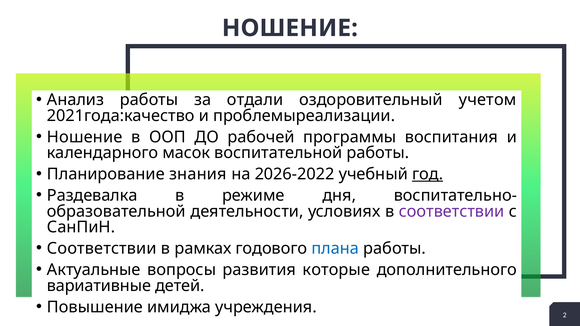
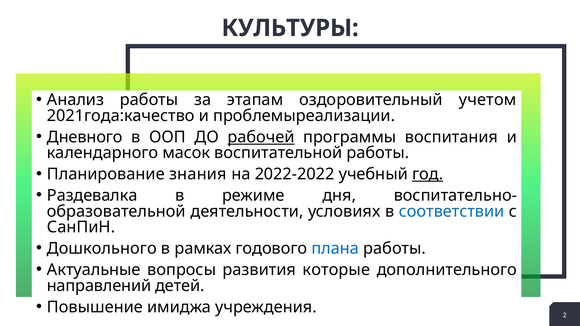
НОШЕНИЕ at (290, 28): НОШЕНИЕ -> КУЛЬТУРЫ
отдали: отдали -> этапам
Ношение at (85, 137): Ношение -> Дневного
рабочей underline: none -> present
2026-2022: 2026-2022 -> 2022-2022
соответствии at (452, 212) colour: purple -> blue
Соответствии at (102, 249): Соответствии -> Дошкольного
вариативные: вариативные -> направлений
